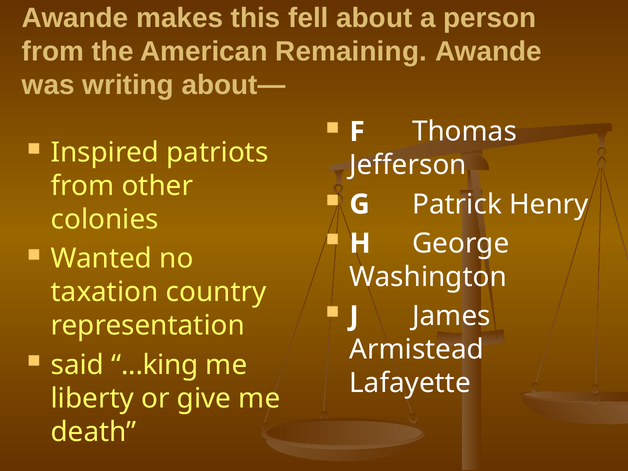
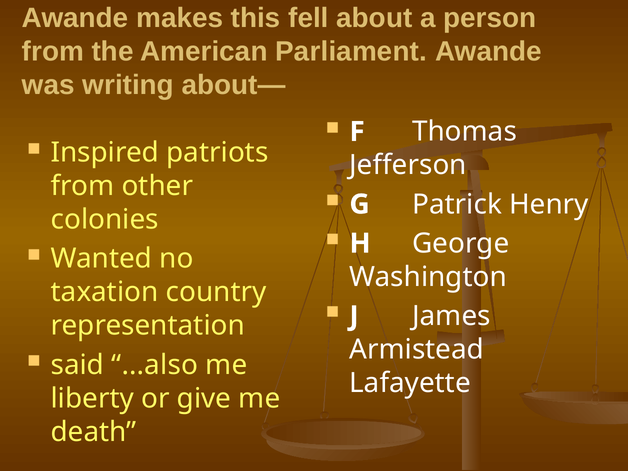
Remaining: Remaining -> Parliament
...king: ...king -> ...also
